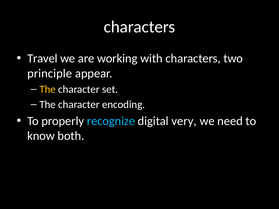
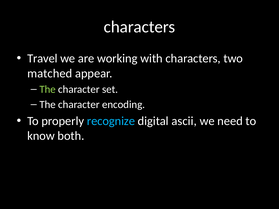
principle: principle -> matched
The at (48, 89) colour: yellow -> light green
very: very -> ascii
